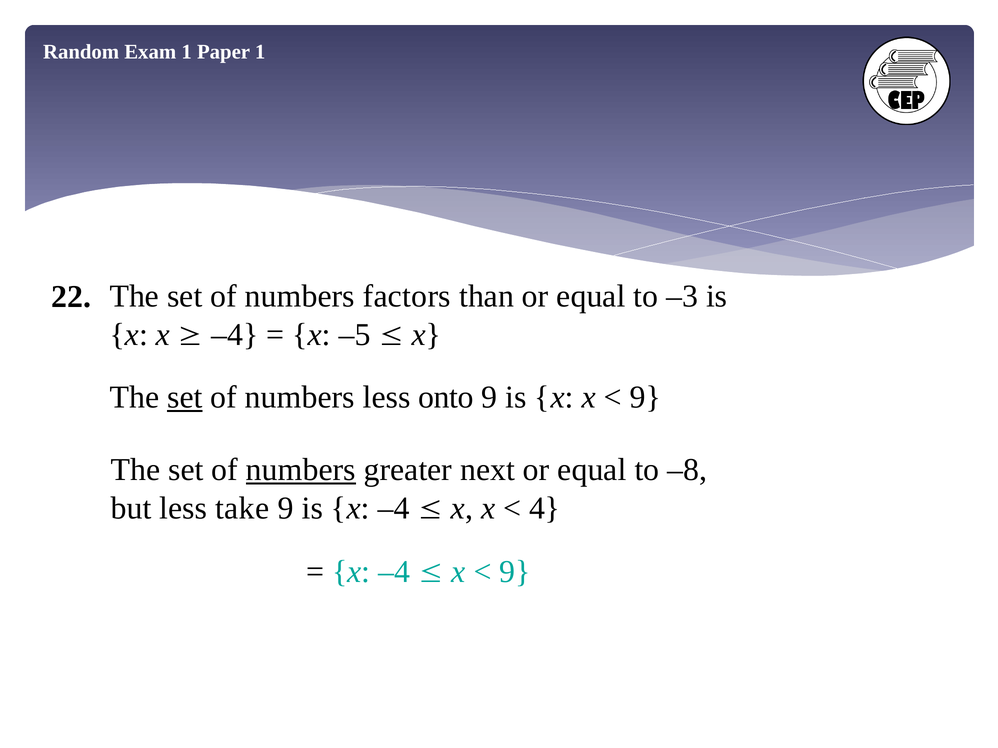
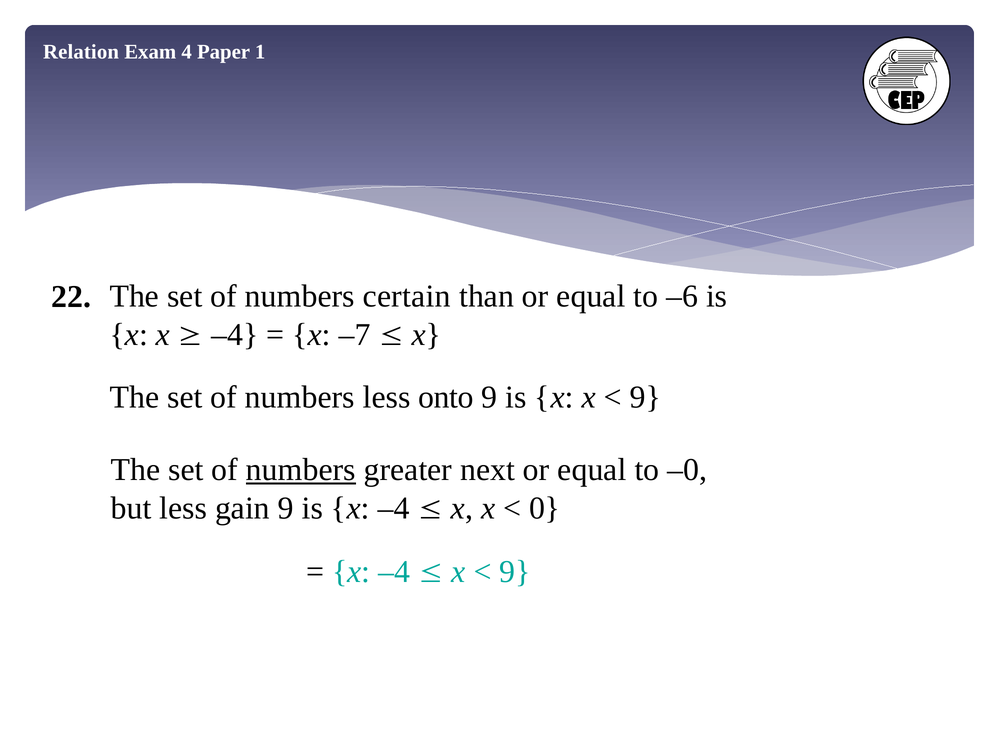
Random: Random -> Relation
Exam 1: 1 -> 4
factors: factors -> certain
–3: –3 -> –6
–5: –5 -> –7
set at (185, 397) underline: present -> none
–8: –8 -> –0
take: take -> gain
4: 4 -> 0
